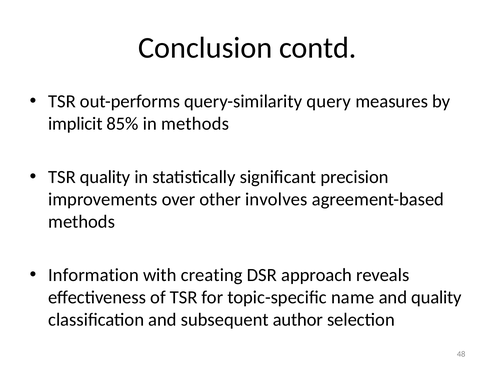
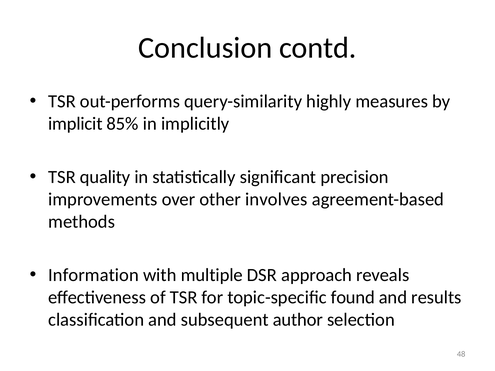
query: query -> highly
in methods: methods -> implicitly
creating: creating -> multiple
name: name -> found
and quality: quality -> results
